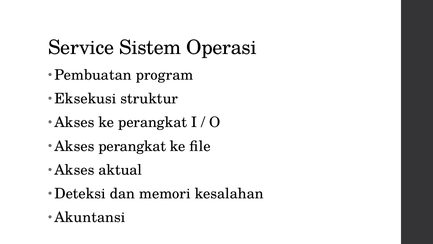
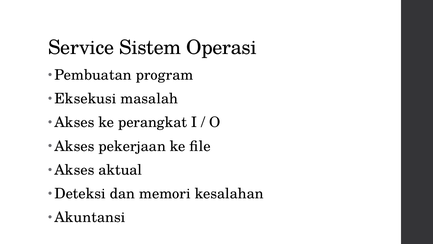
struktur: struktur -> masalah
Akses perangkat: perangkat -> pekerjaan
